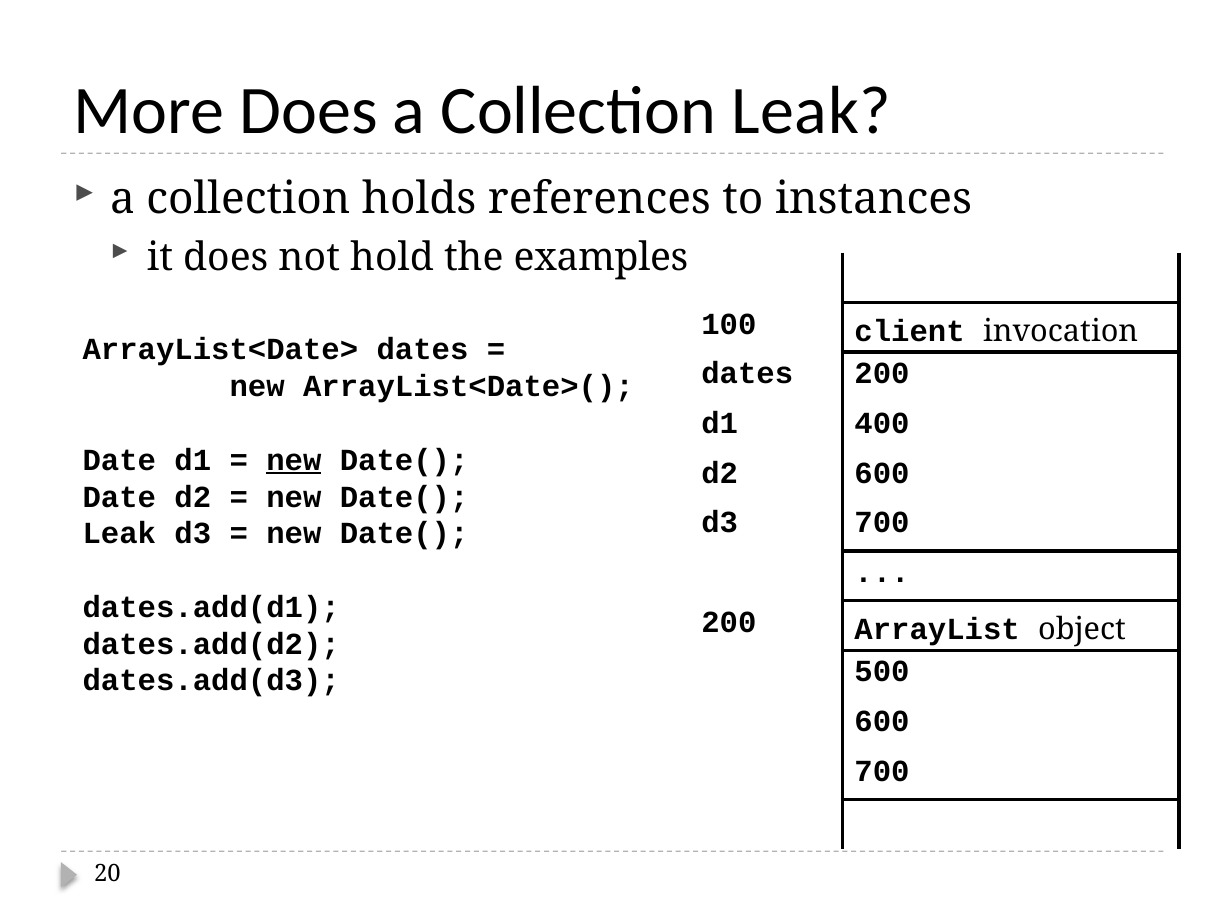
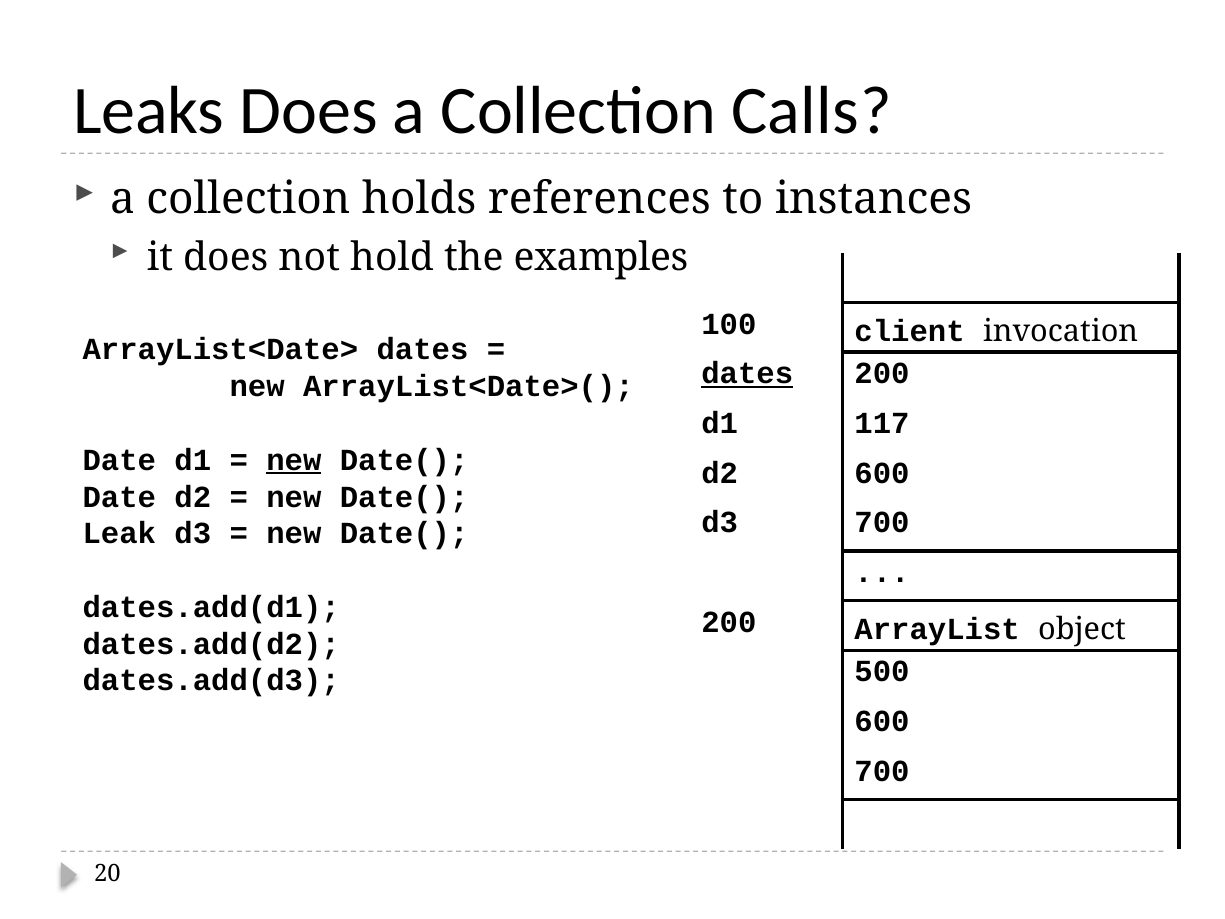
More: More -> Leaks
Collection Leak: Leak -> Calls
dates at (747, 374) underline: none -> present
400: 400 -> 117
